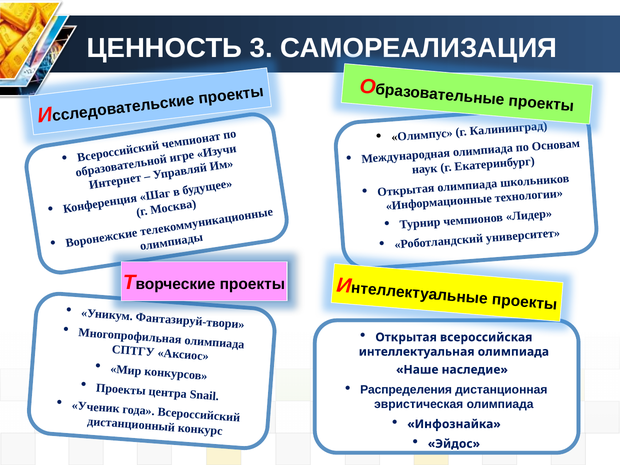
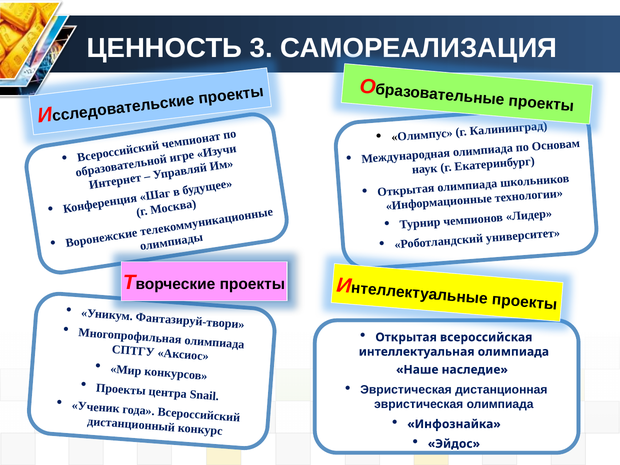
Распределения at (406, 390): Распределения -> Эвристическая
